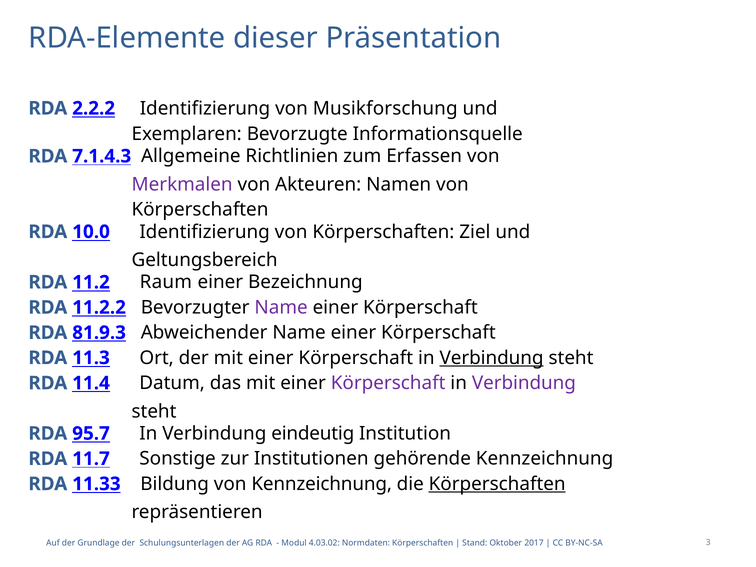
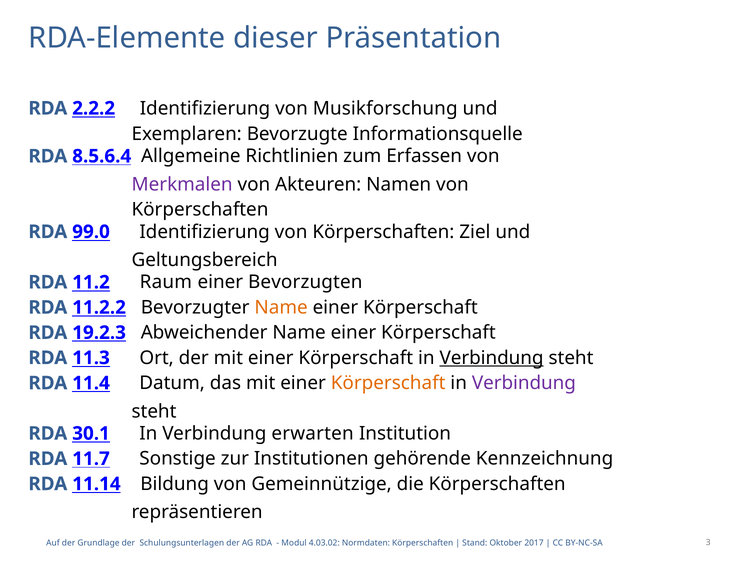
7.1.4.3: 7.1.4.3 -> 8.5.6.4
10.0: 10.0 -> 99.0
Bezeichnung: Bezeichnung -> Bevorzugten
Name at (281, 307) colour: purple -> orange
81.9.3: 81.9.3 -> 19.2.3
Körperschaft at (388, 383) colour: purple -> orange
95.7: 95.7 -> 30.1
eindeutig: eindeutig -> erwarten
11.33: 11.33 -> 11.14
von Kennzeichnung: Kennzeichnung -> Gemeinnützige
Körperschaften at (497, 484) underline: present -> none
